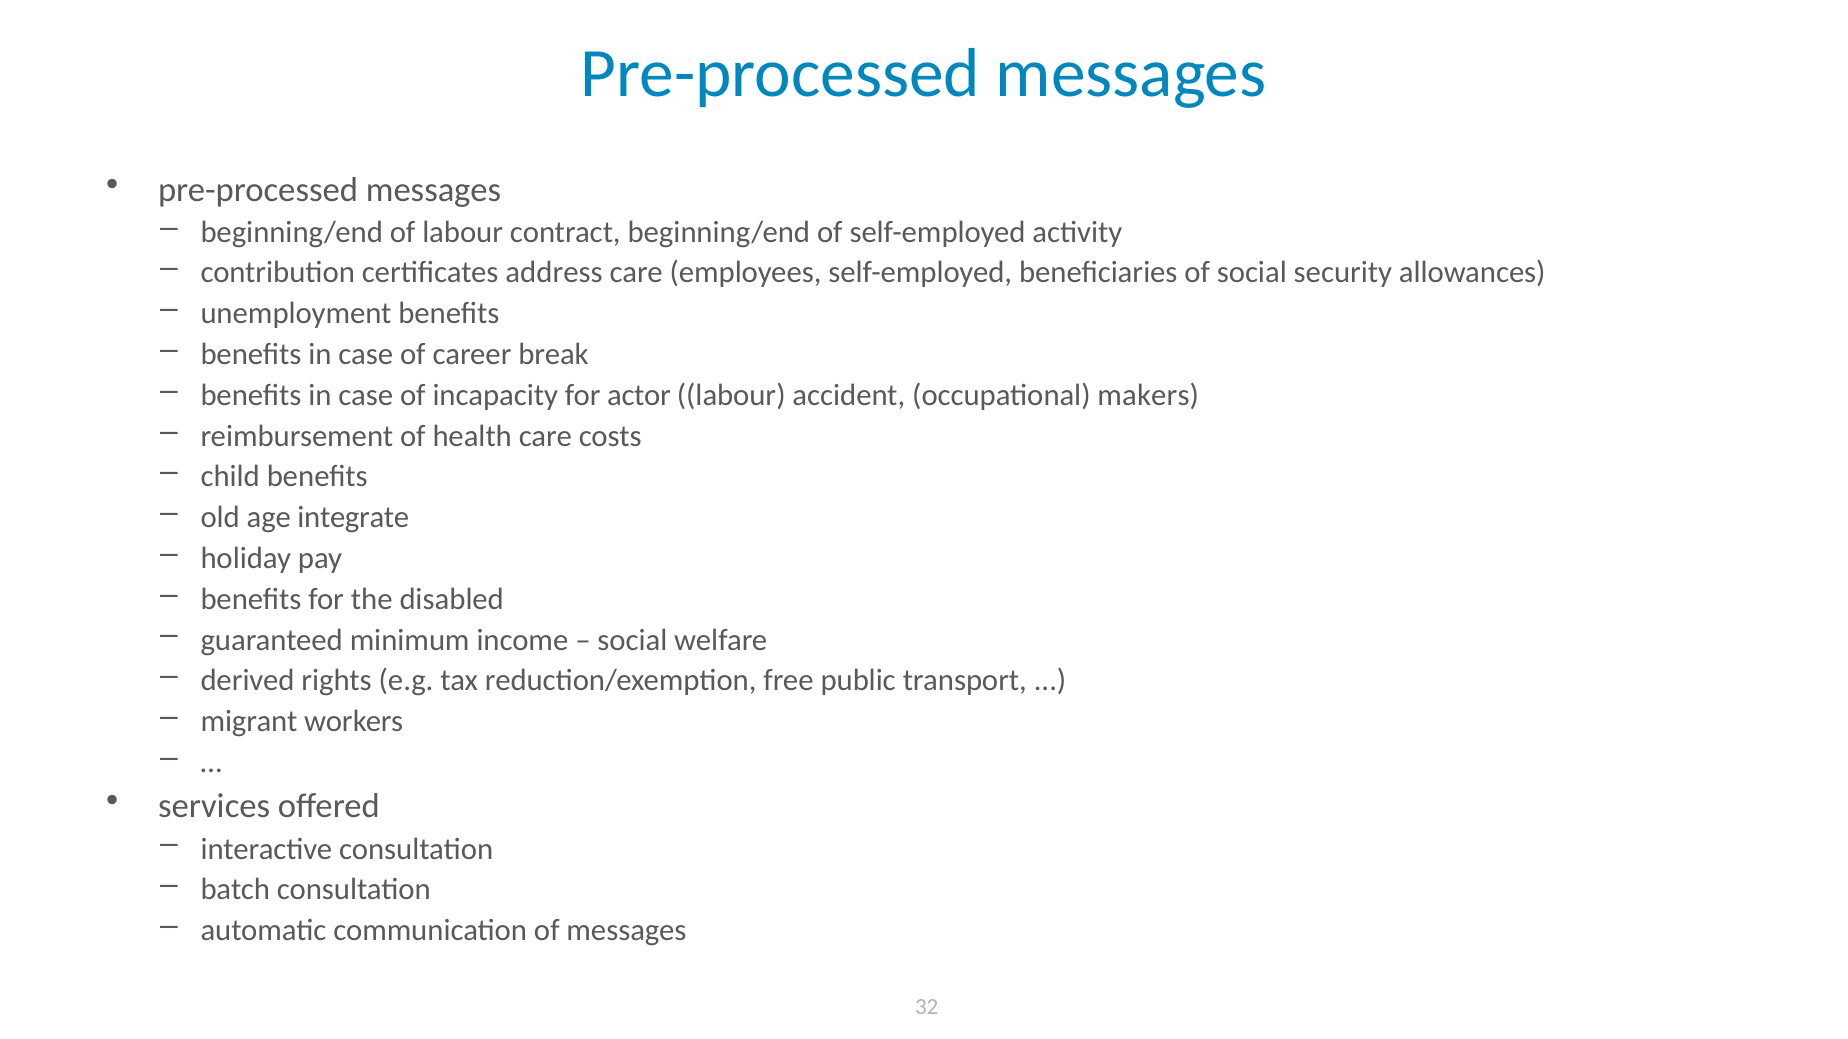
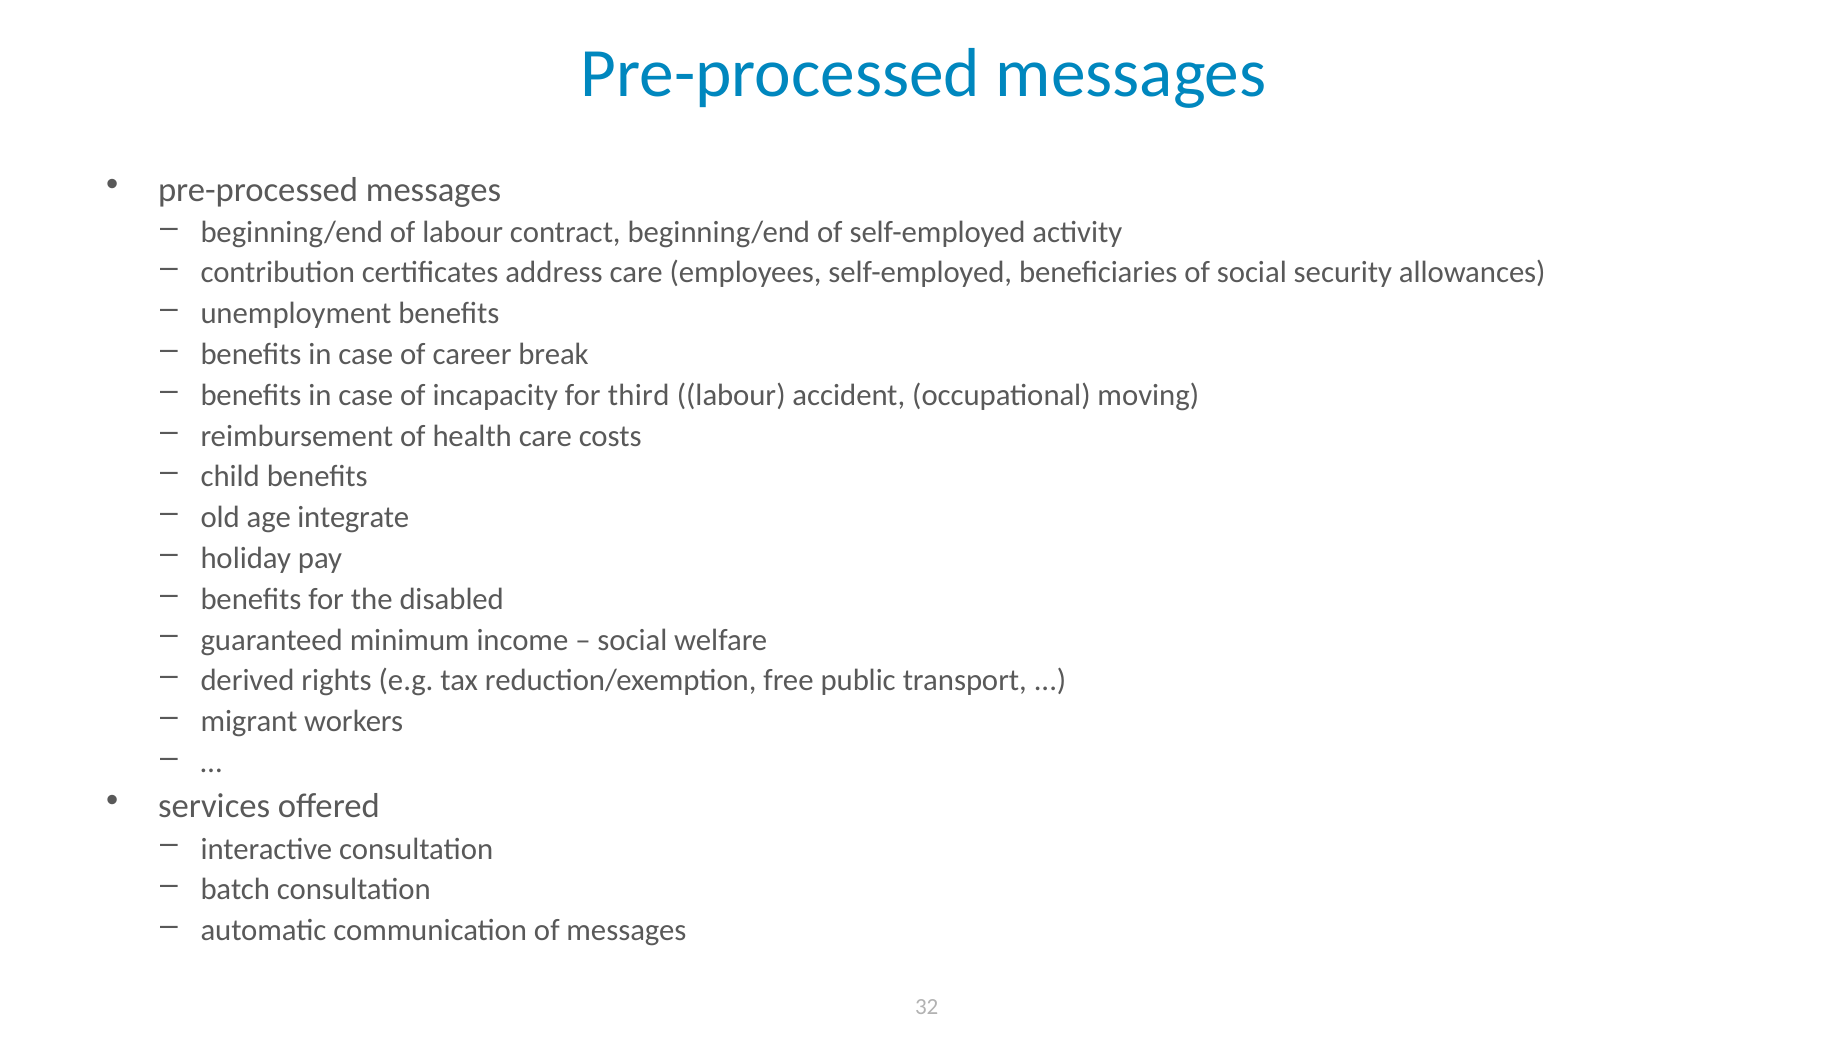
actor: actor -> third
makers: makers -> moving
